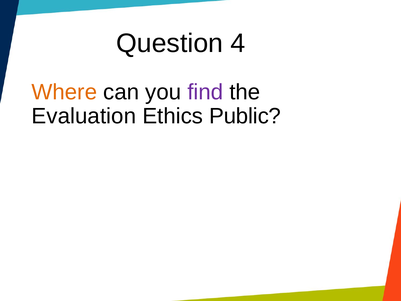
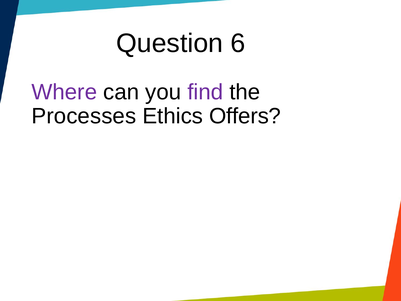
4: 4 -> 6
Where colour: orange -> purple
Evaluation: Evaluation -> Processes
Public: Public -> Offers
